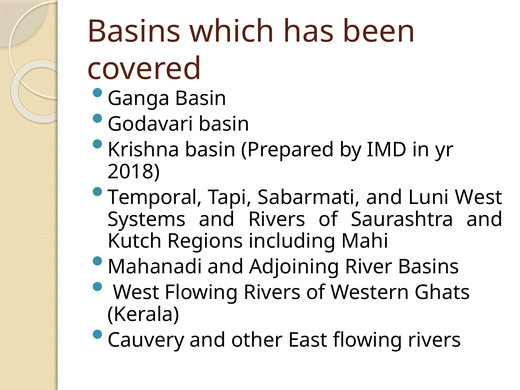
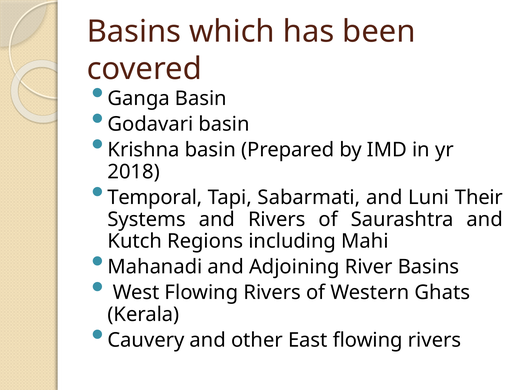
Luni West: West -> Their
